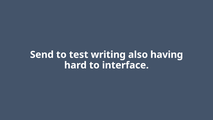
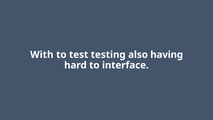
Send: Send -> With
writing: writing -> testing
